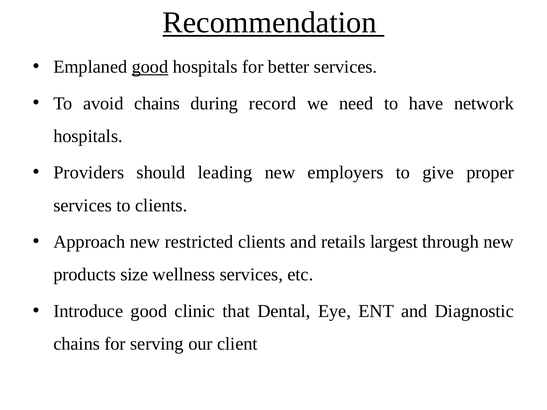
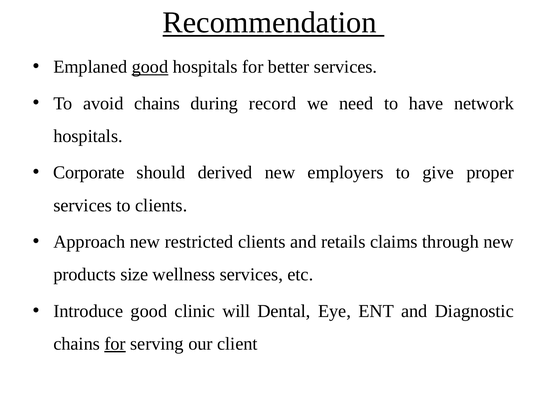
Providers: Providers -> Corporate
leading: leading -> derived
largest: largest -> claims
that: that -> will
for at (115, 344) underline: none -> present
